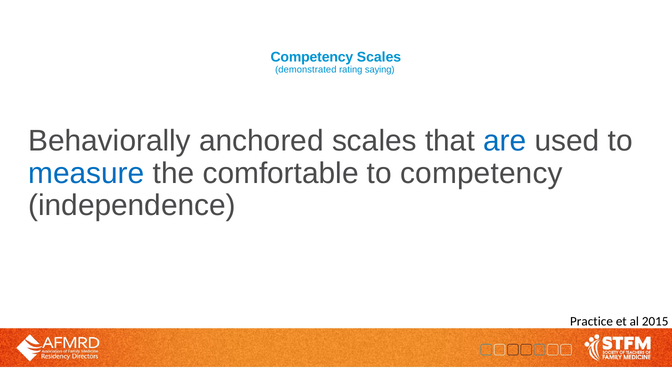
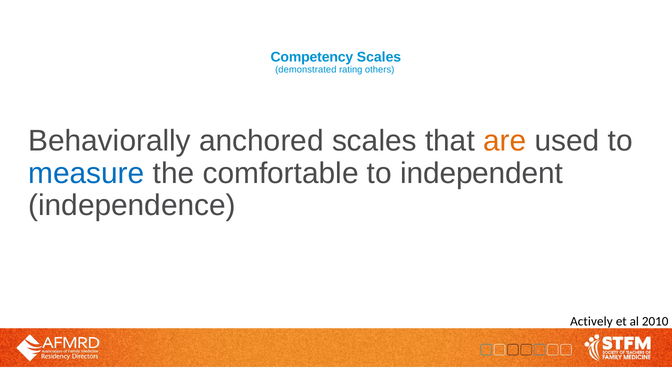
saying: saying -> others
are colour: blue -> orange
to competency: competency -> independent
Practice: Practice -> Actively
2015: 2015 -> 2010
